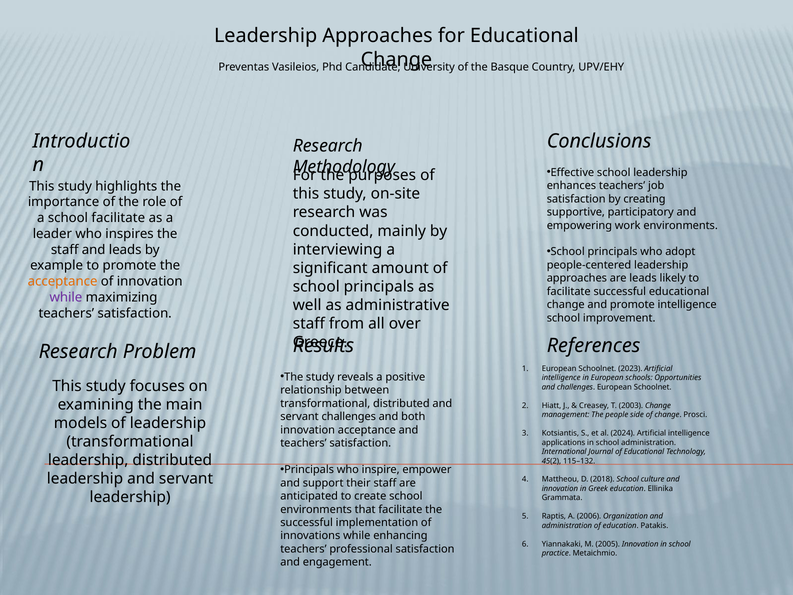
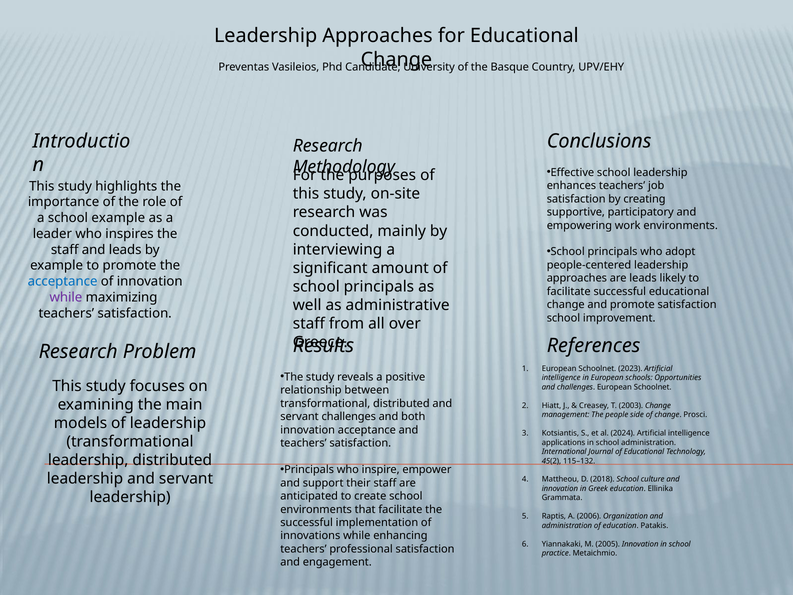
school facilitate: facilitate -> example
acceptance at (63, 281) colour: orange -> blue
promote intelligence: intelligence -> satisfaction
